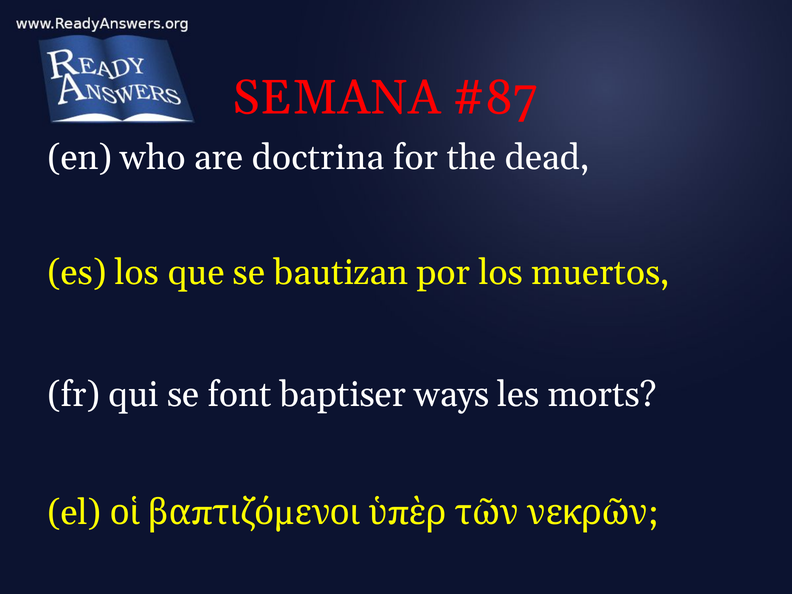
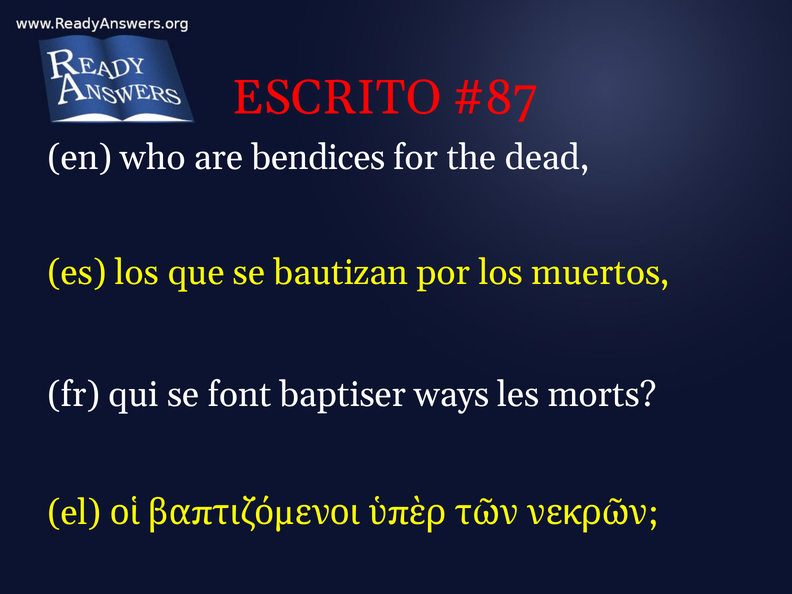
SEMANA: SEMANA -> ESCRITO
doctrina: doctrina -> bendices
